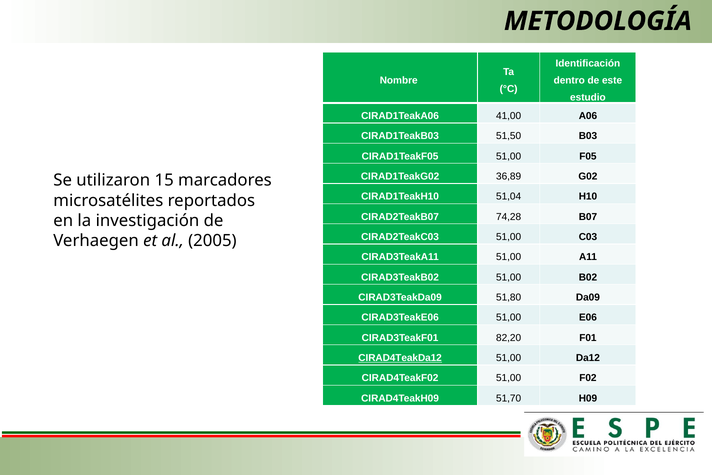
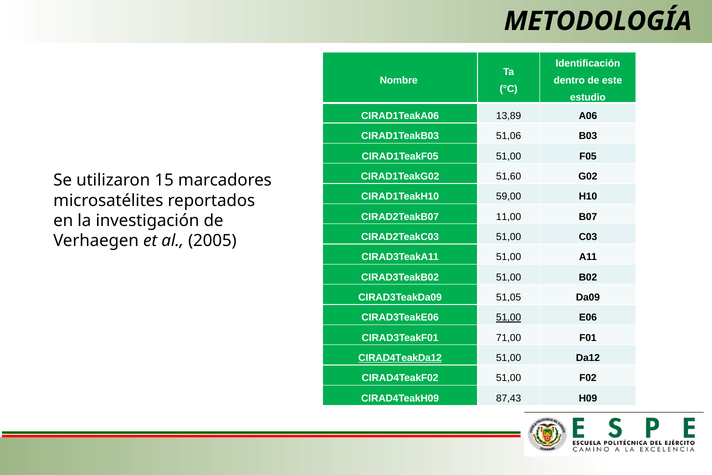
41,00: 41,00 -> 13,89
51,50: 51,50 -> 51,06
36,89: 36,89 -> 51,60
51,04: 51,04 -> 59,00
74,28: 74,28 -> 11,00
51,80: 51,80 -> 51,05
51,00 at (509, 317) underline: none -> present
82,20: 82,20 -> 71,00
51,70: 51,70 -> 87,43
